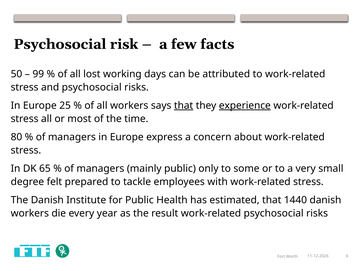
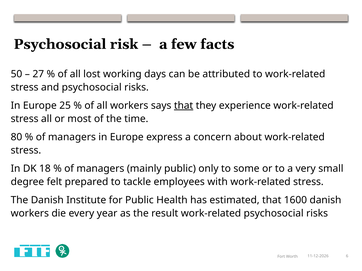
99: 99 -> 27
experience underline: present -> none
65: 65 -> 18
1440: 1440 -> 1600
